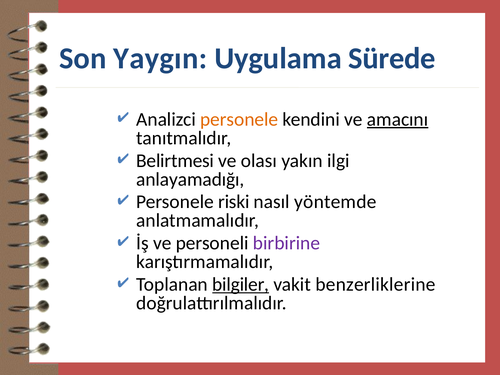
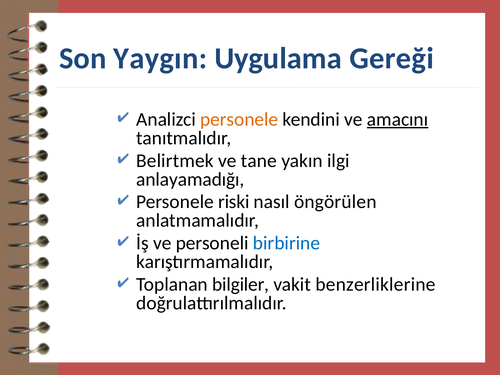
Sürede: Sürede -> Gereği
Belirtmesi: Belirtmesi -> Belirtmek
olası: olası -> tane
yöntemde: yöntemde -> öngörülen
birbirine colour: purple -> blue
bilgiler underline: present -> none
